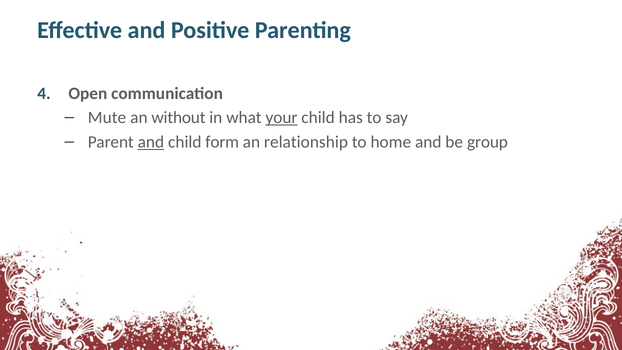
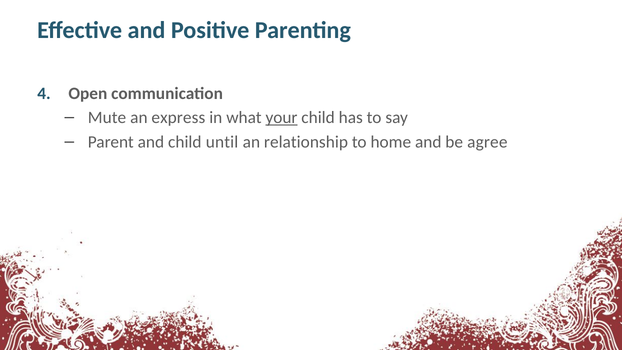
without: without -> express
and at (151, 142) underline: present -> none
form: form -> until
group: group -> agree
